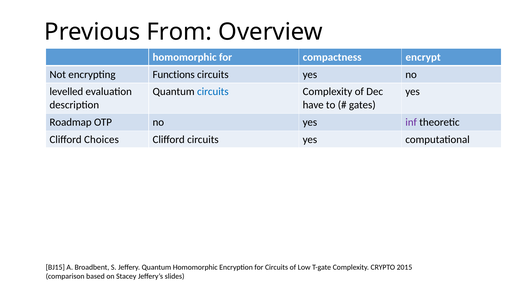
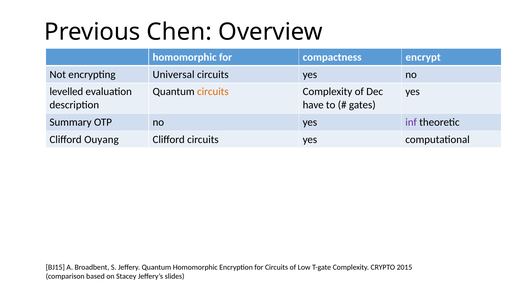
From: From -> Chen
Functions: Functions -> Universal
circuits at (213, 92) colour: blue -> orange
Roadmap: Roadmap -> Summary
Choices: Choices -> Ouyang
